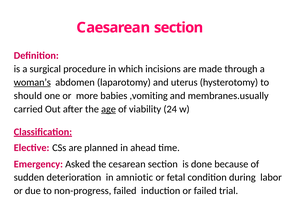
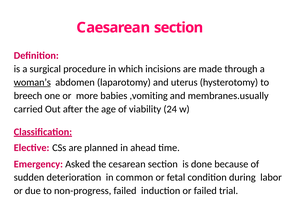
should: should -> breech
age underline: present -> none
amniotic: amniotic -> common
